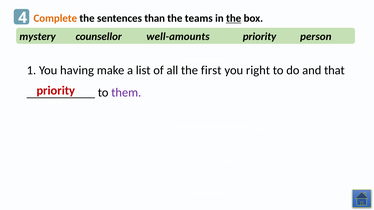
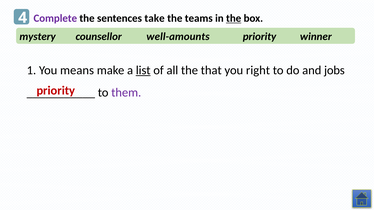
Complete colour: orange -> purple
than: than -> take
person: person -> winner
having: having -> means
list underline: none -> present
first: first -> that
that: that -> jobs
